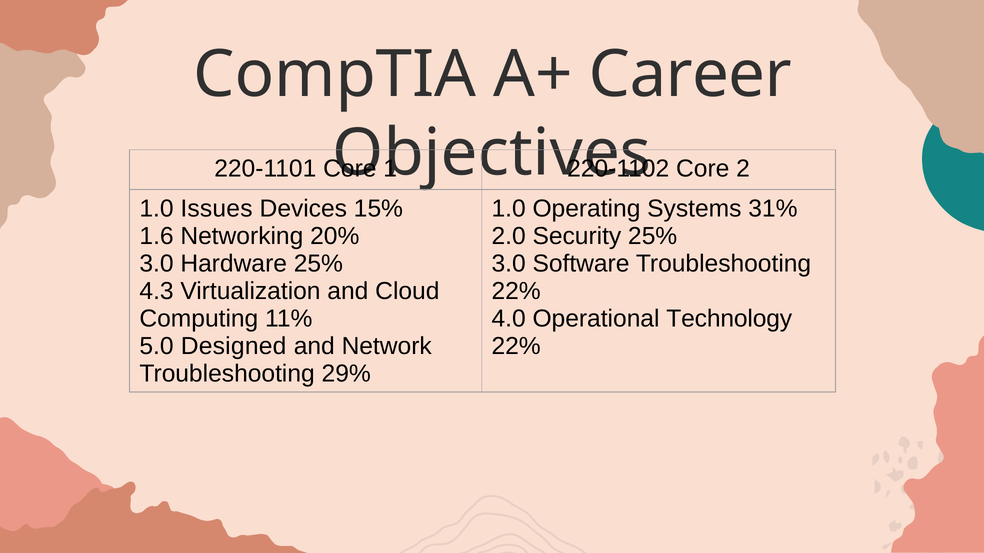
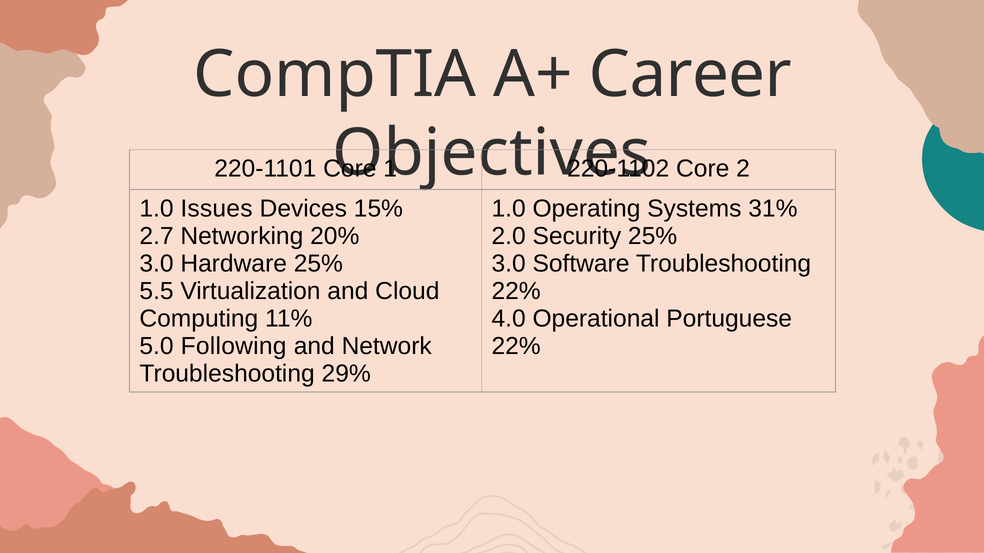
1.6: 1.6 -> 2.7
4.3: 4.3 -> 5.5
Technology: Technology -> Portuguese
Designed: Designed -> Following
